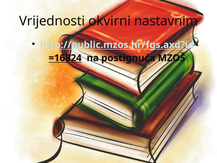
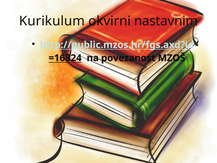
Vrijednosti: Vrijednosti -> Kurikulum
postignuća: postignuća -> povezanost
